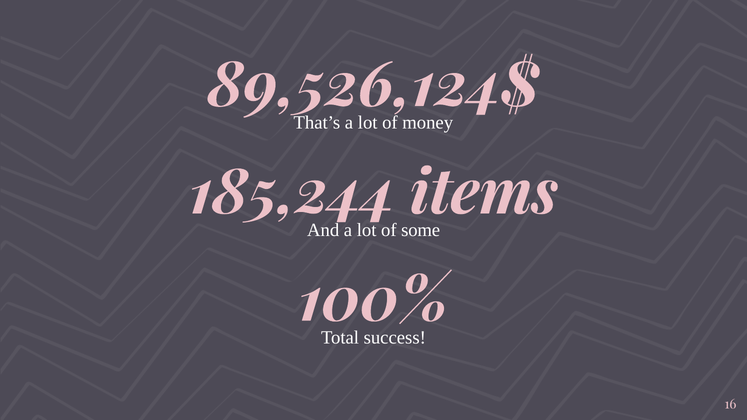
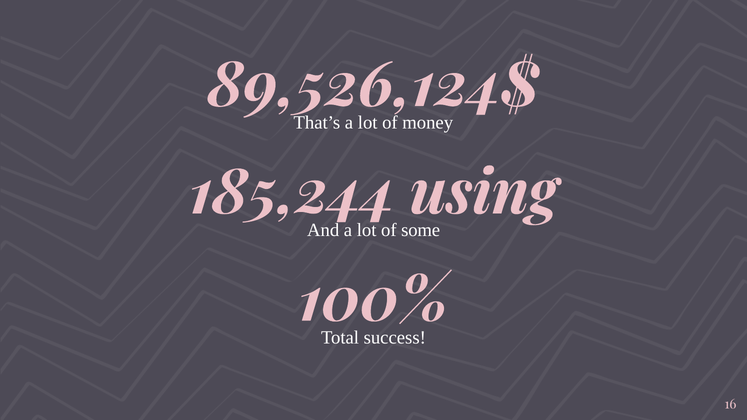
items: items -> using
